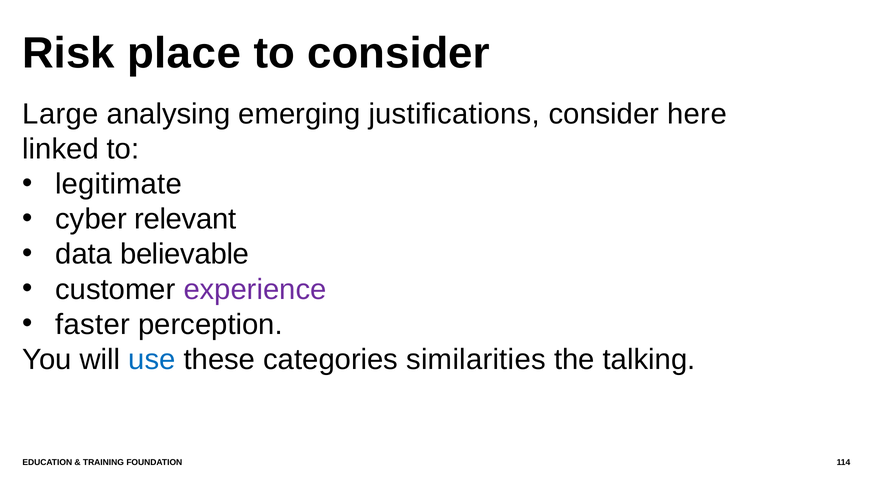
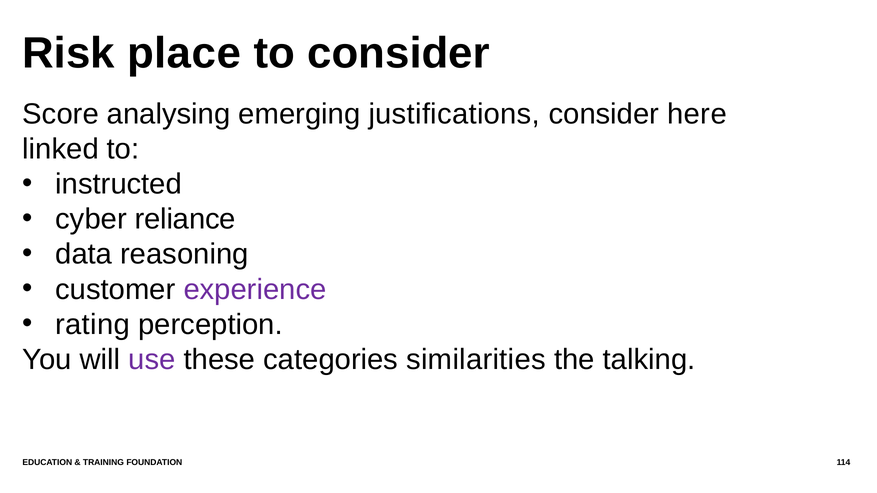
Large: Large -> Score
legitimate: legitimate -> instructed
relevant: relevant -> reliance
believable: believable -> reasoning
faster: faster -> rating
use colour: blue -> purple
